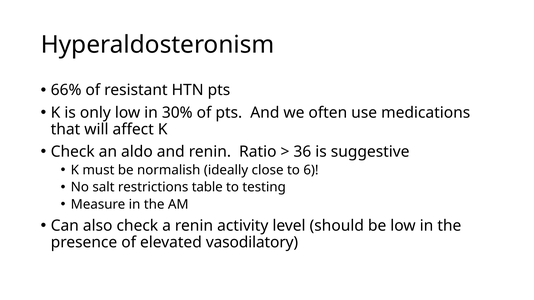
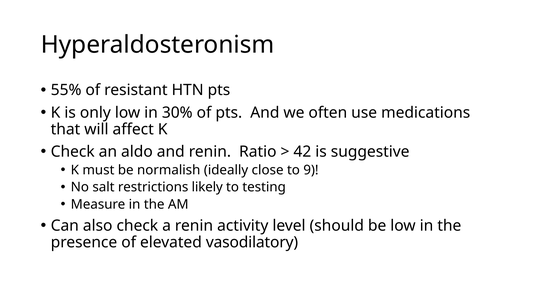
66%: 66% -> 55%
36: 36 -> 42
6: 6 -> 9
table: table -> likely
